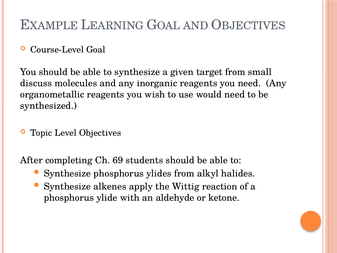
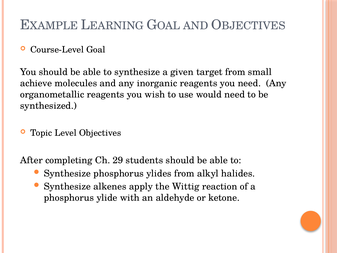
discuss: discuss -> achieve
69: 69 -> 29
